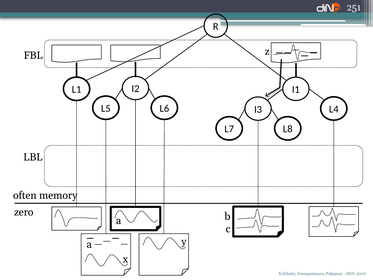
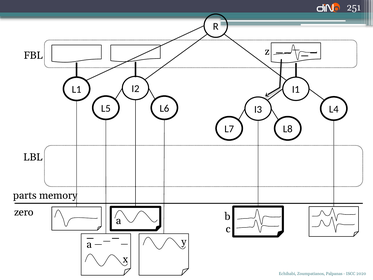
often: often -> parts
